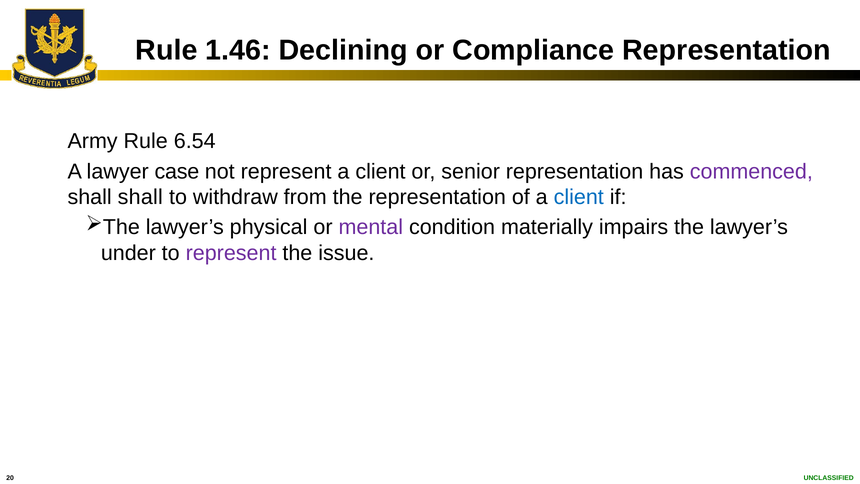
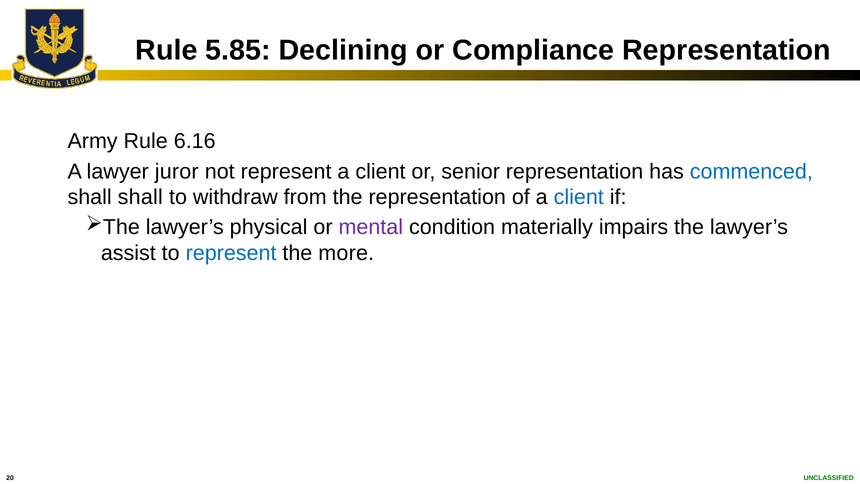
1.46: 1.46 -> 5.85
6.54: 6.54 -> 6.16
case: case -> juror
commenced colour: purple -> blue
under: under -> assist
represent at (231, 253) colour: purple -> blue
issue: issue -> more
